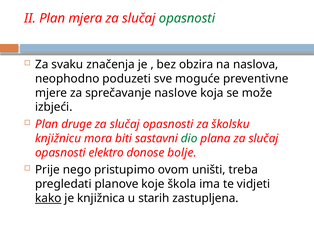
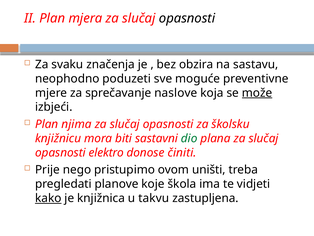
opasnosti at (187, 18) colour: green -> black
naslova: naslova -> sastavu
može underline: none -> present
druge: druge -> njima
bolje: bolje -> činiti
starih: starih -> takvu
